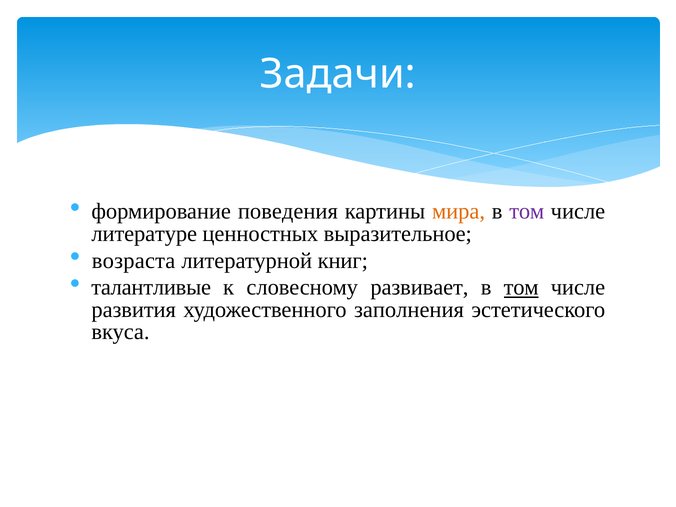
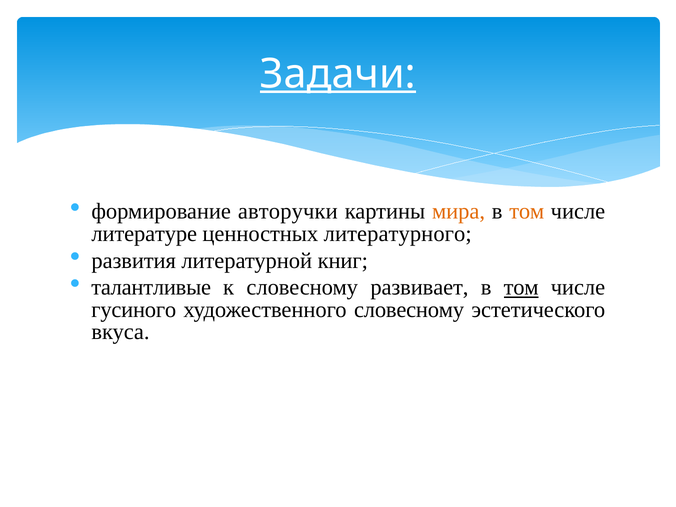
Задачи underline: none -> present
поведения: поведения -> авторучки
том at (527, 212) colour: purple -> orange
выразительное: выразительное -> литературного
возраста: возраста -> развития
развития: развития -> гусиного
художественного заполнения: заполнения -> словесному
